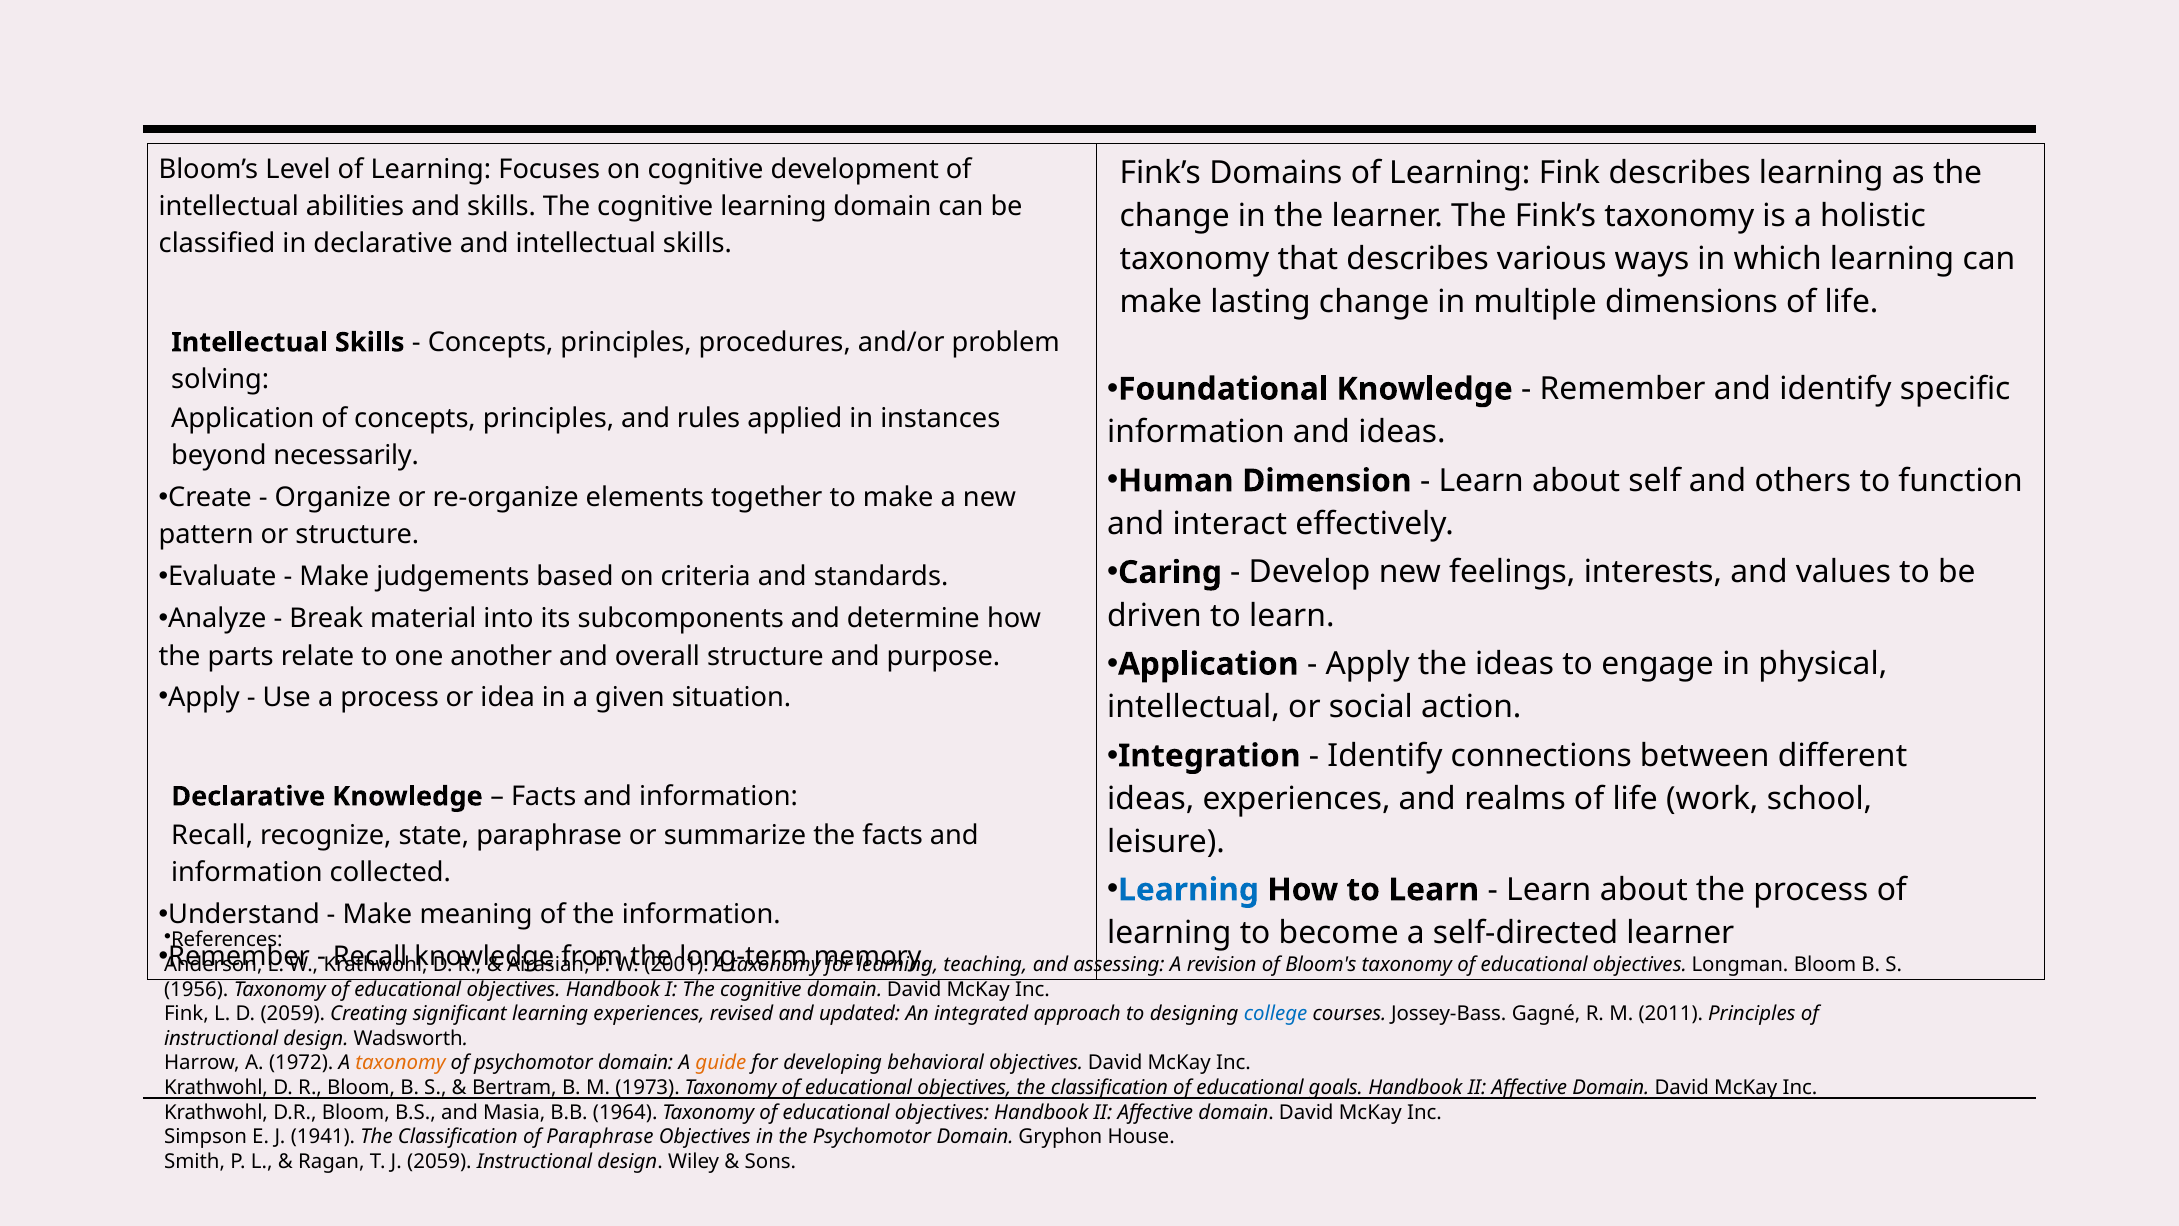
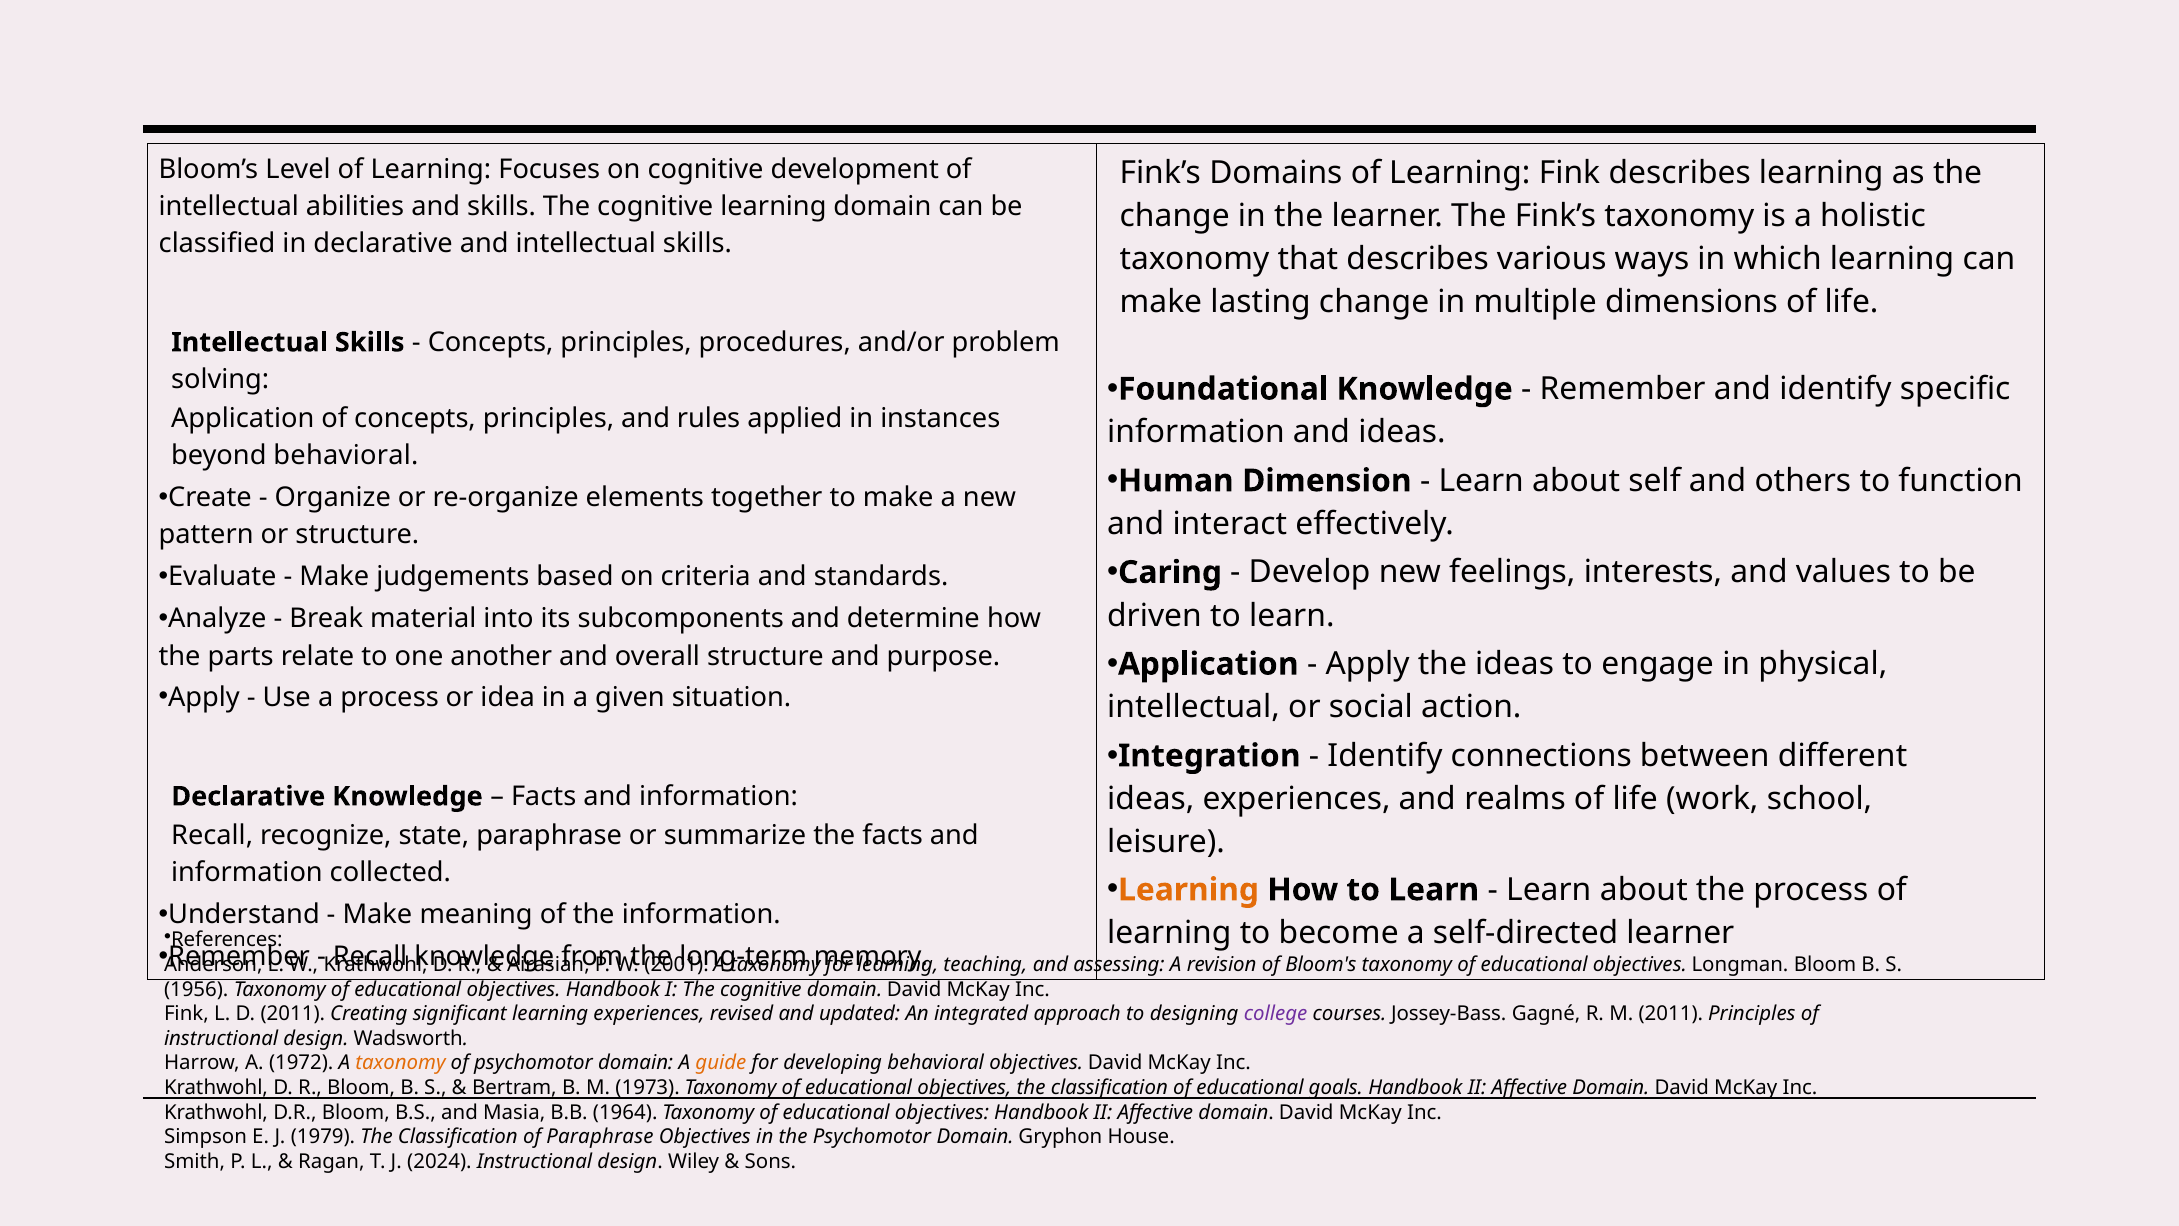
beyond necessarily: necessarily -> behavioral
Learning at (1188, 890) colour: blue -> orange
D 2059: 2059 -> 2011
college colour: blue -> purple
1941: 1941 -> 1979
J 2059: 2059 -> 2024
